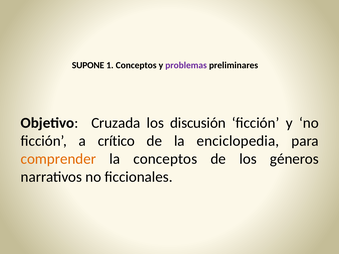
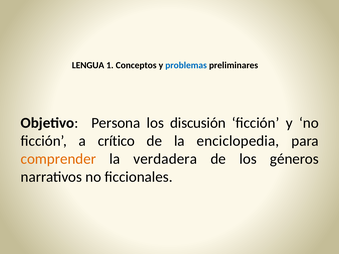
SUPONE: SUPONE -> LENGUA
problemas colour: purple -> blue
Cruzada: Cruzada -> Persona
la conceptos: conceptos -> verdadera
